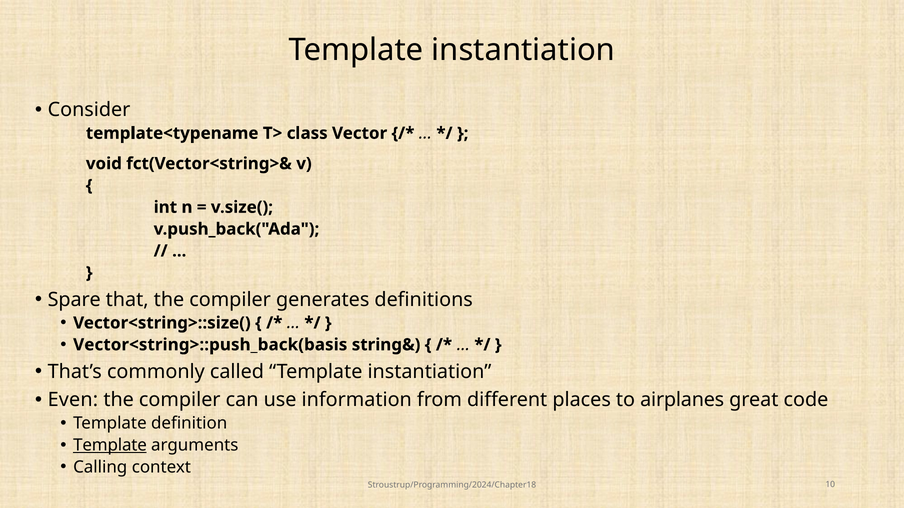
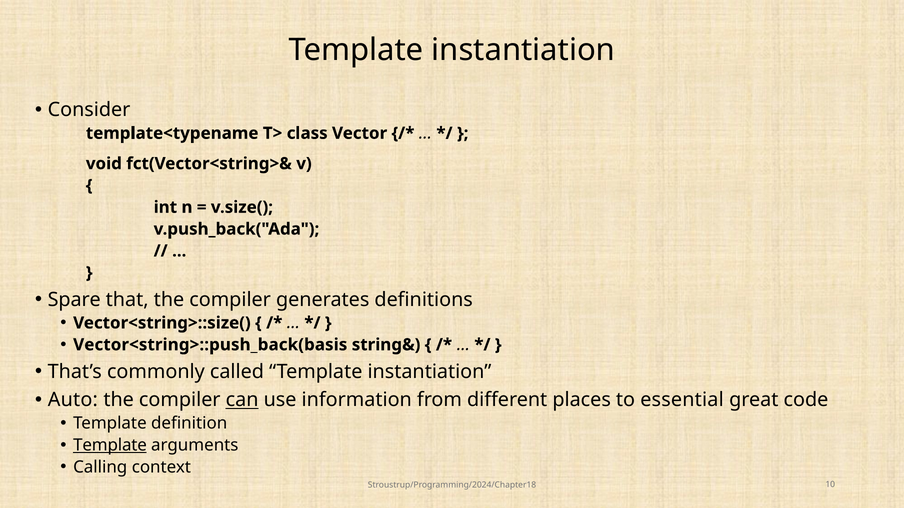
Even: Even -> Auto
can underline: none -> present
airplanes: airplanes -> essential
